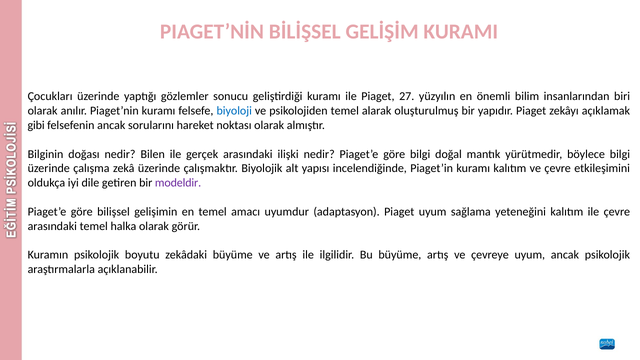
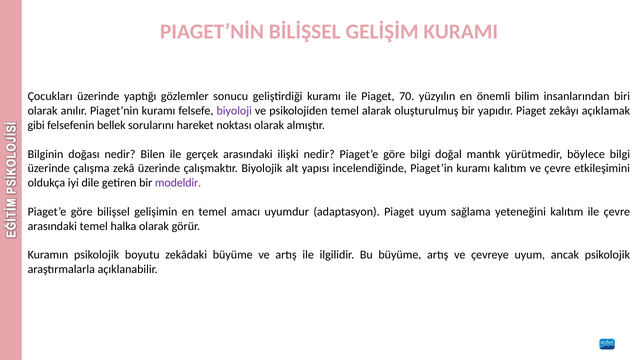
27: 27 -> 70
biyoloji colour: blue -> purple
felsefenin ancak: ancak -> bellek
